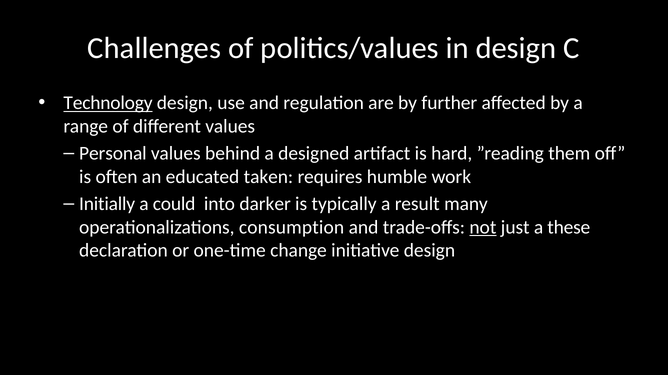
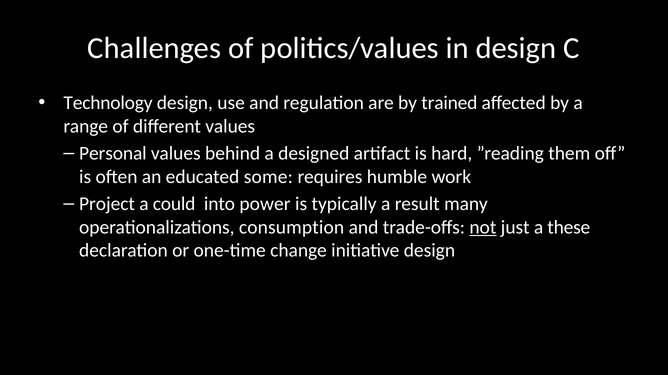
Technology underline: present -> none
further: further -> trained
taken: taken -> some
Initially: Initially -> Project
darker: darker -> power
